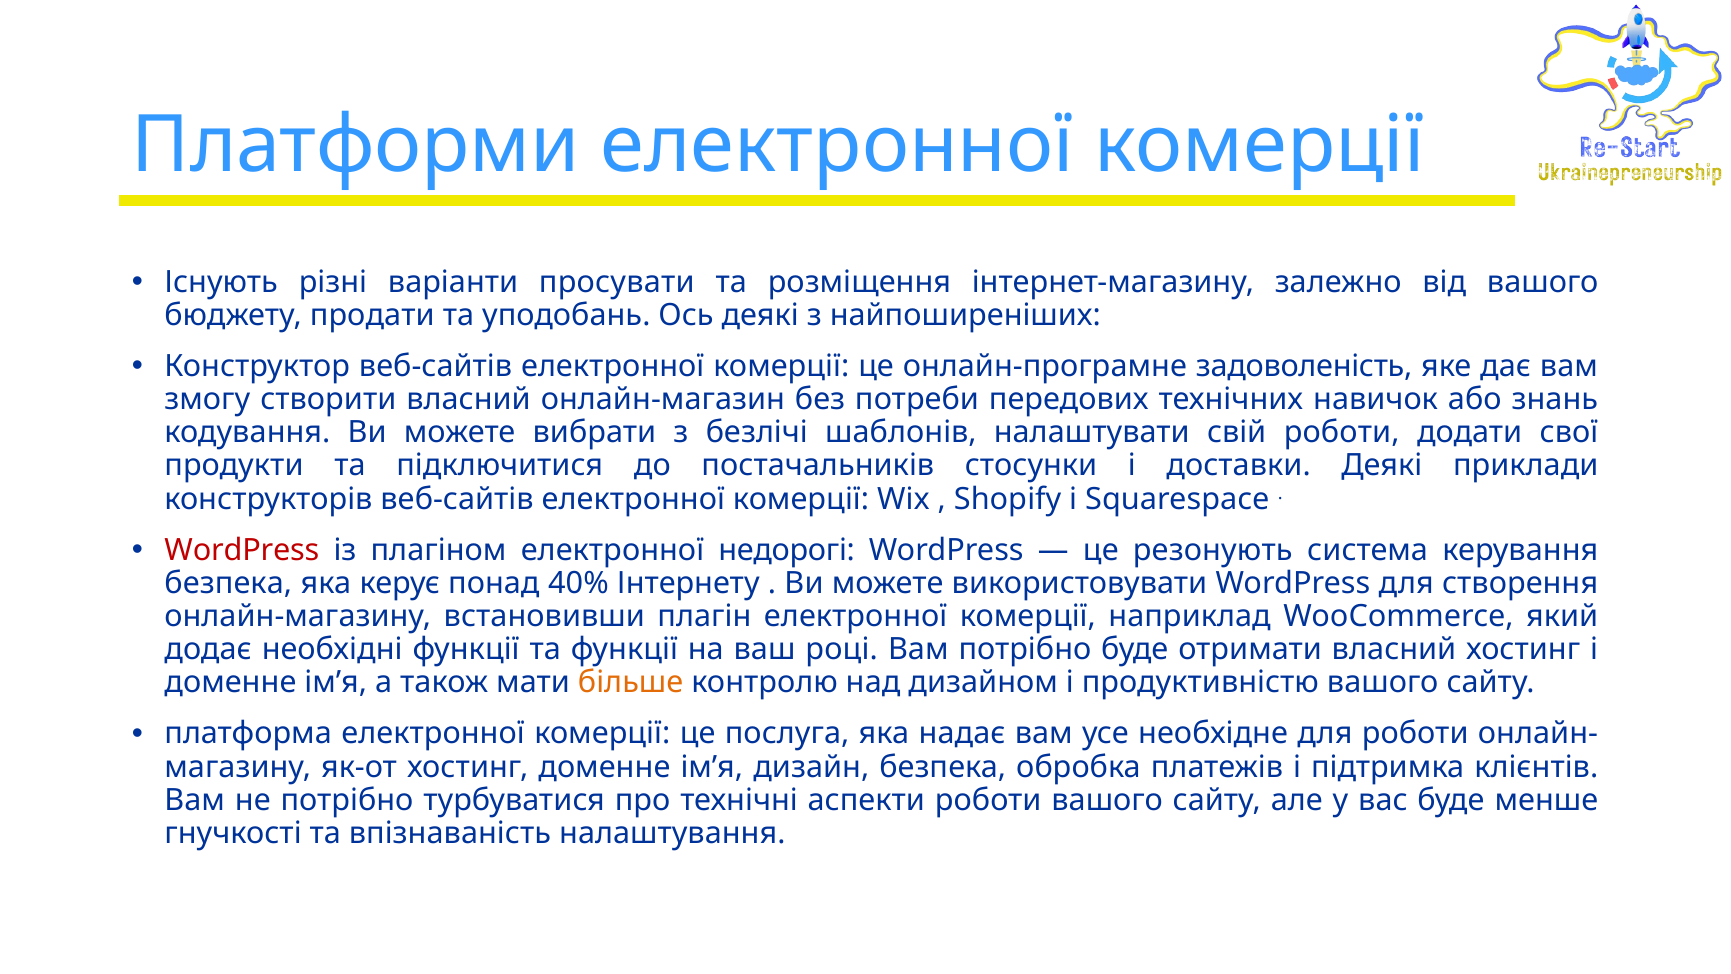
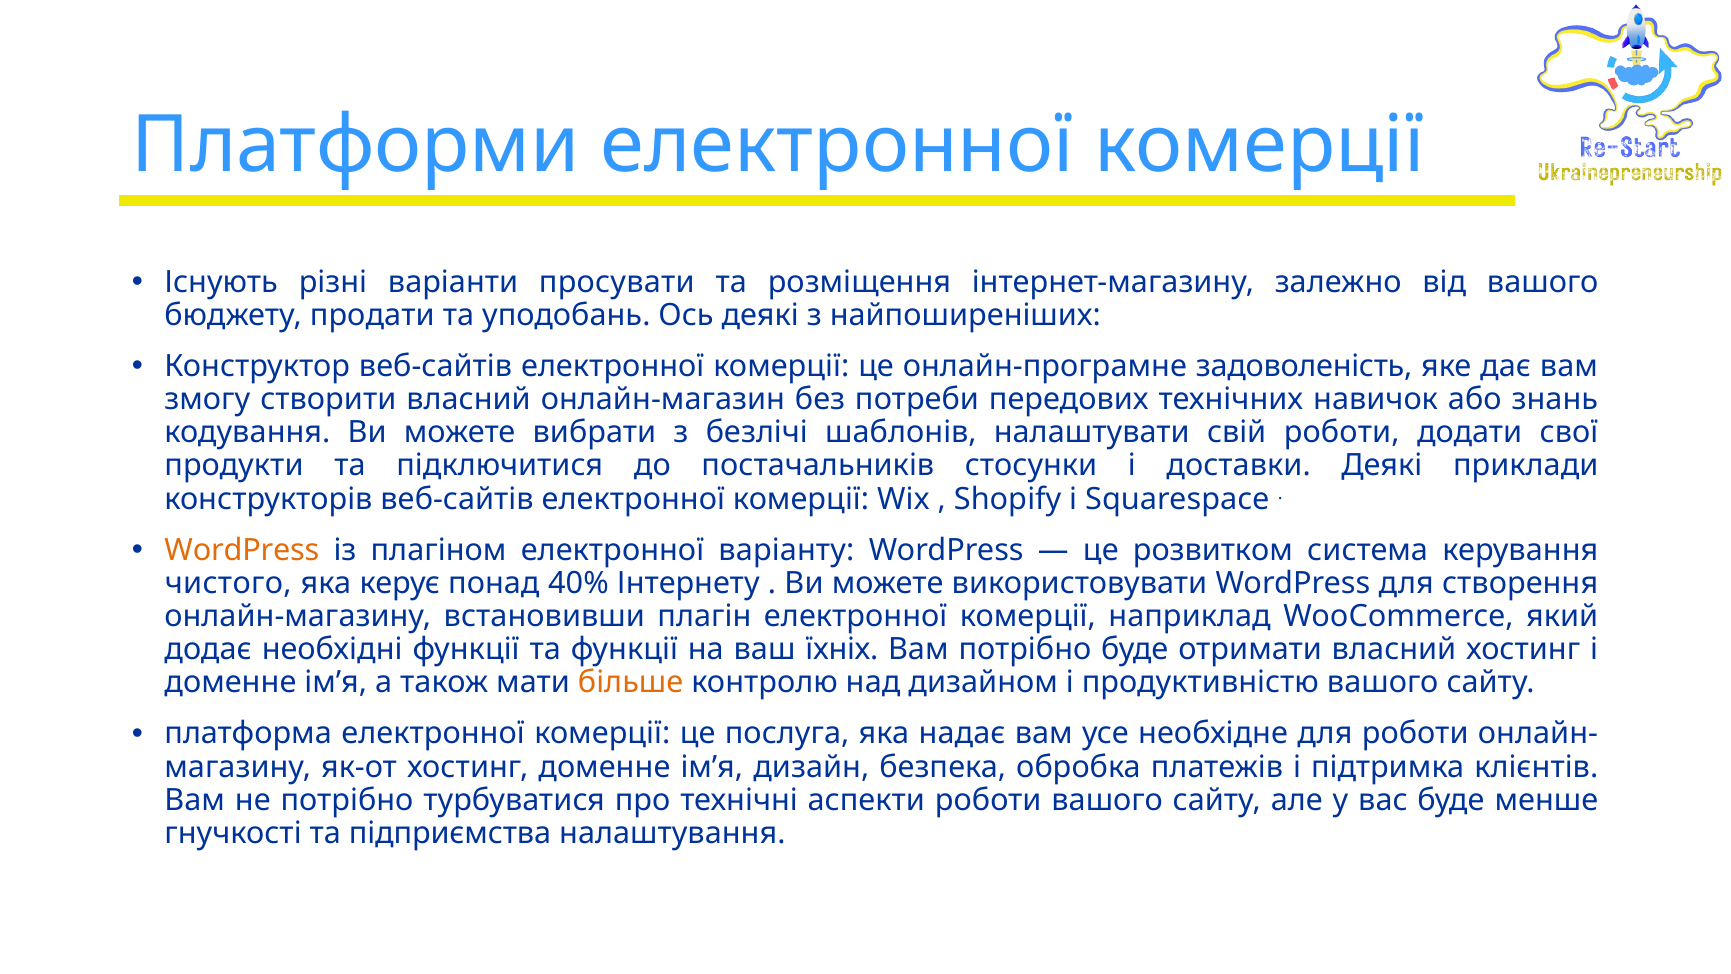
WordPress at (242, 550) colour: red -> orange
недорогі: недорогі -> варіанту
резонують: резонують -> розвитком
безпека at (228, 583): безпека -> чистого
році: році -> їхніх
впізнаваність: впізнаваність -> підприємства
